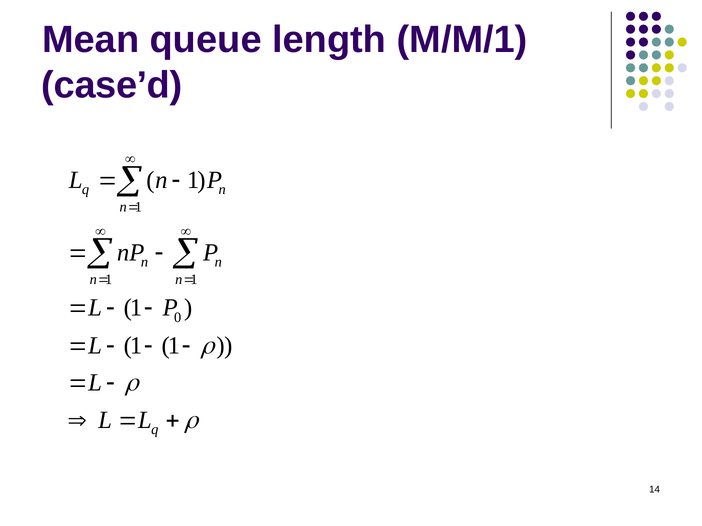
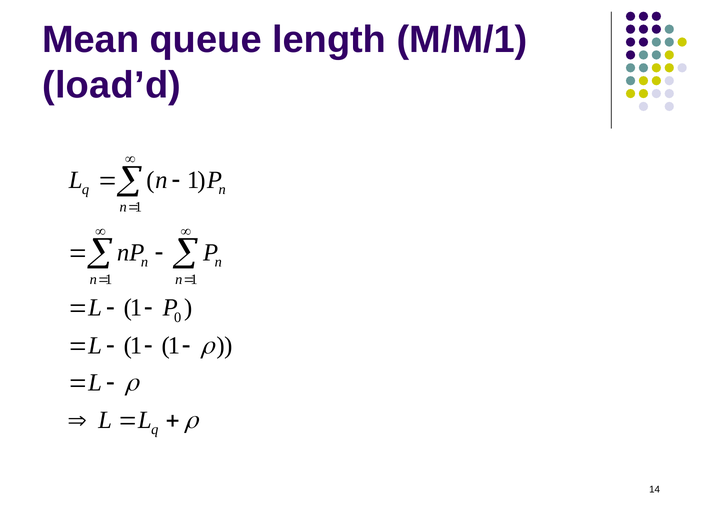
case’d: case’d -> load’d
